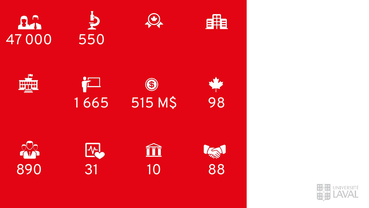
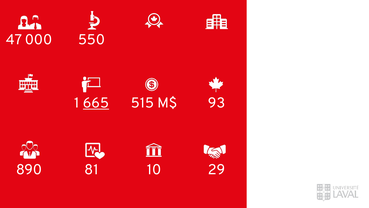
665 underline: none -> present
98: 98 -> 93
31: 31 -> 81
88: 88 -> 29
